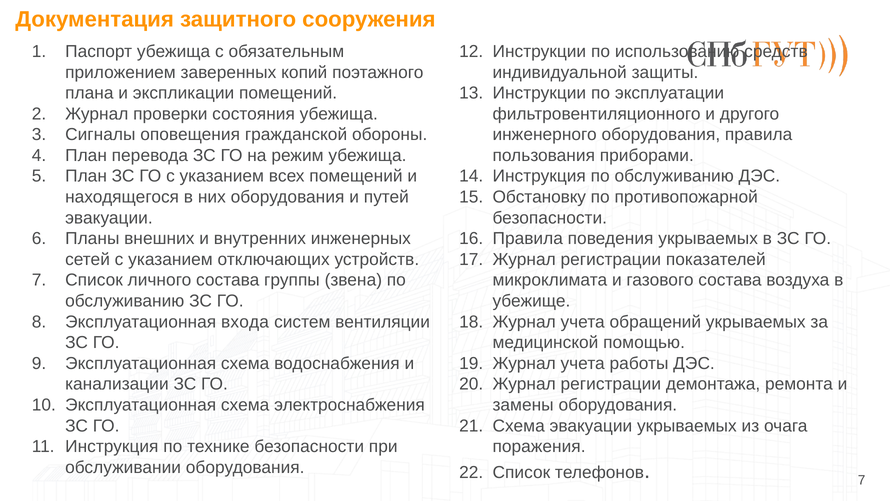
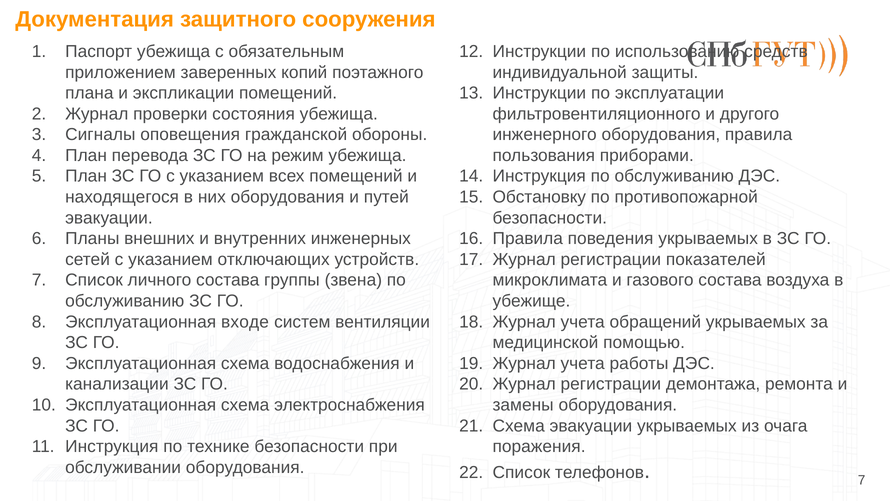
входа: входа -> входе
